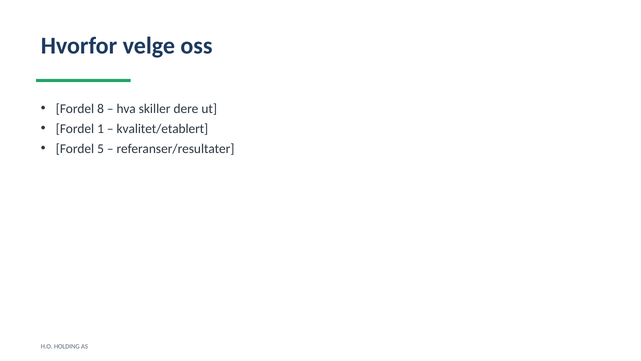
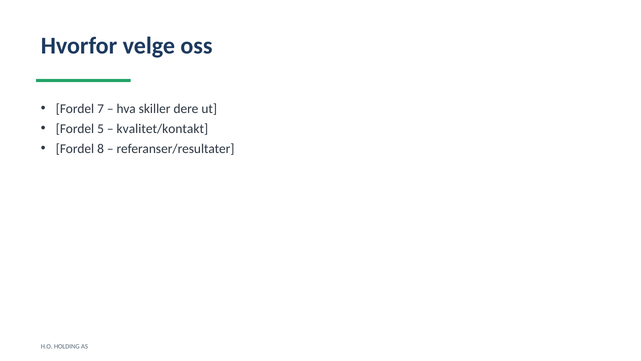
8: 8 -> 7
1: 1 -> 5
kvalitet/etablert: kvalitet/etablert -> kvalitet/kontakt
5: 5 -> 8
